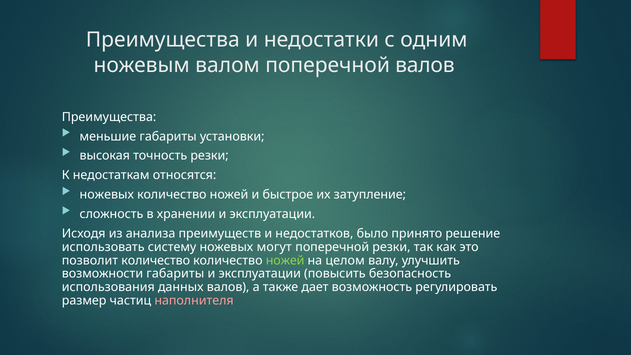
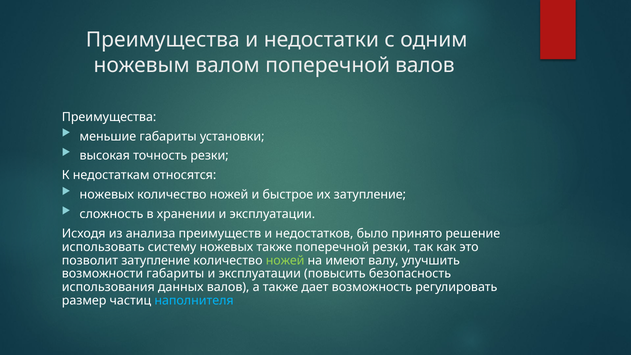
ножевых могут: могут -> также
позволит количество: количество -> затупление
целом: целом -> имеют
наполнителя colour: pink -> light blue
